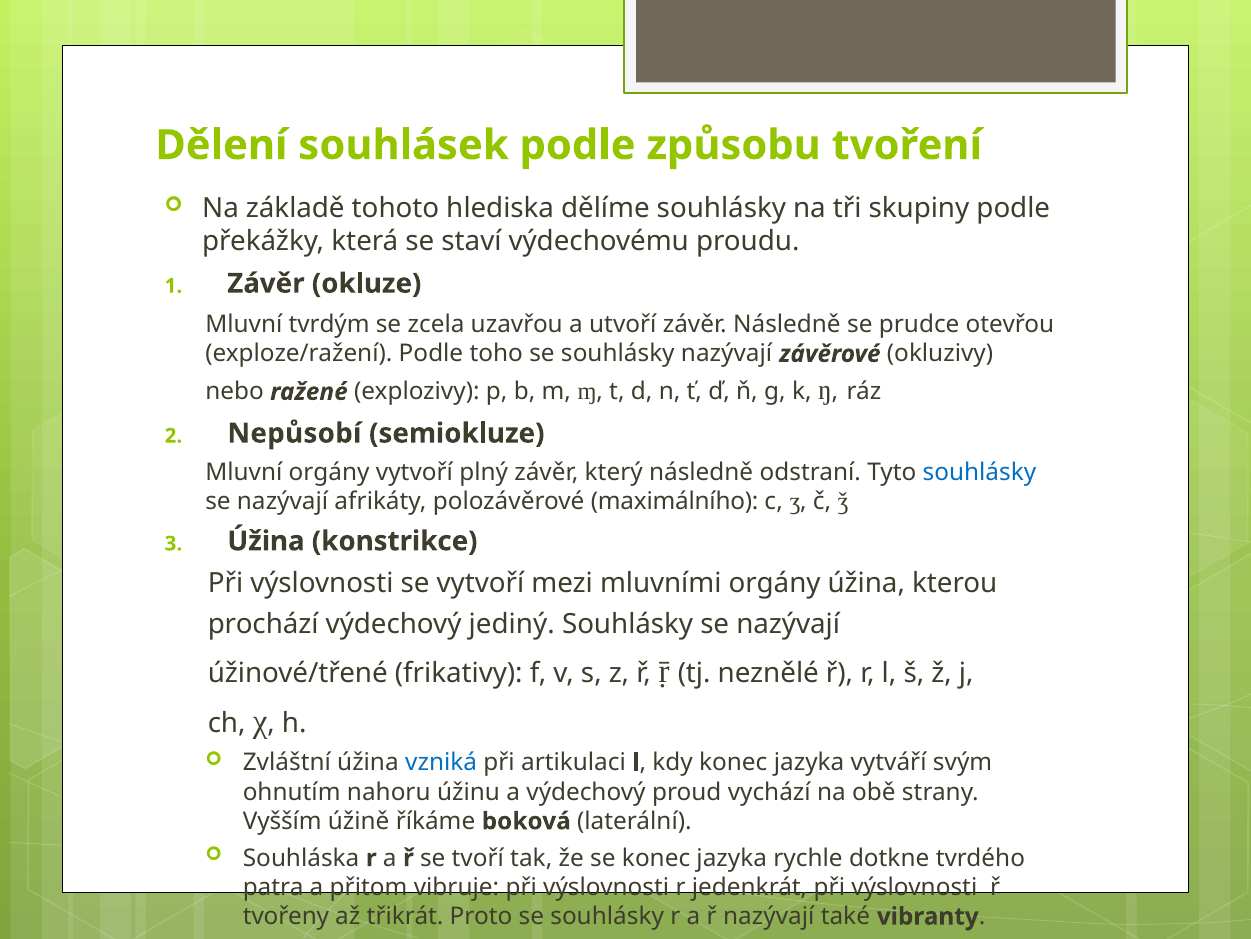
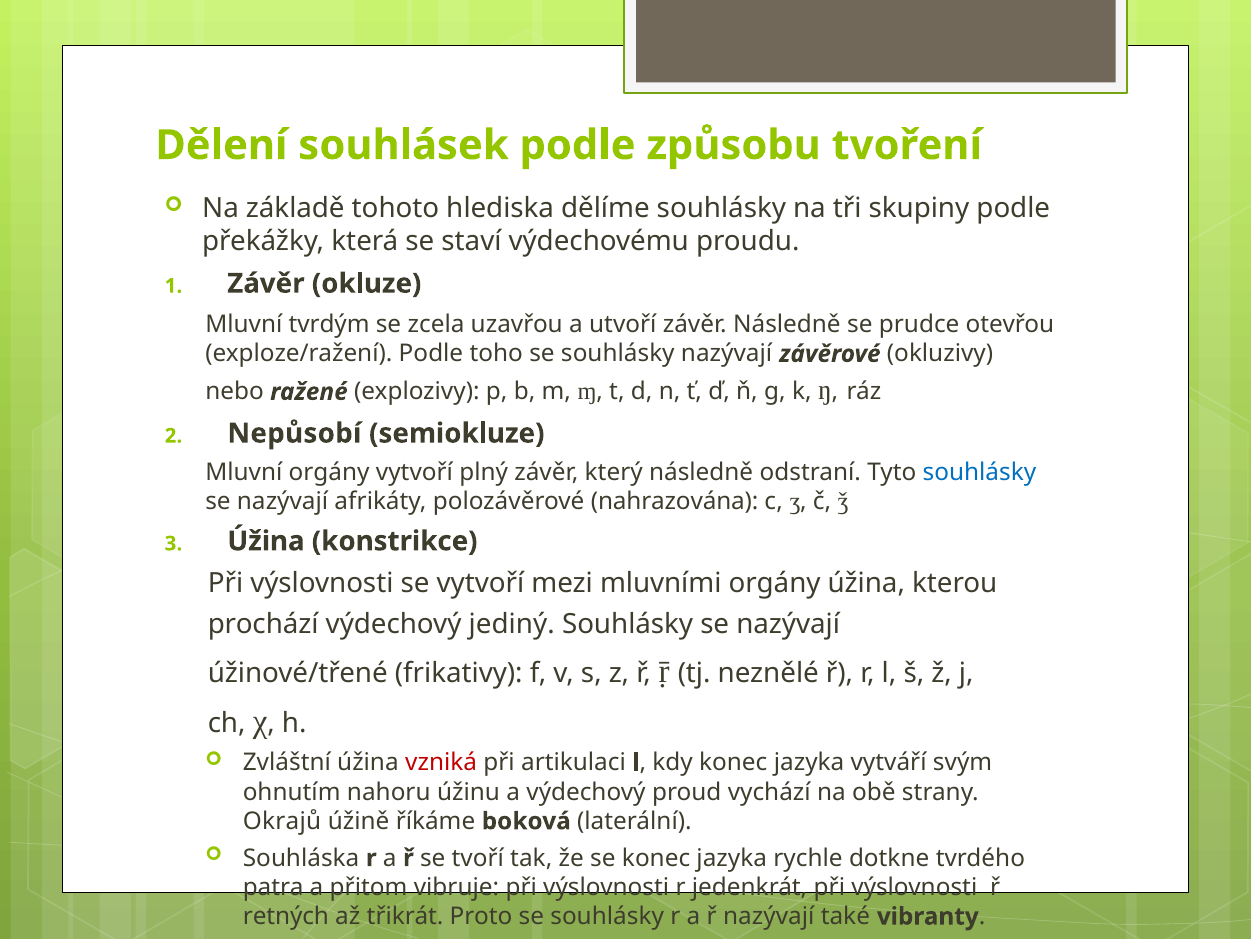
maximálního: maximálního -> nahrazována
vzniká colour: blue -> red
Vyšším: Vyšším -> Okrajů
tvořeny: tvořeny -> retných
